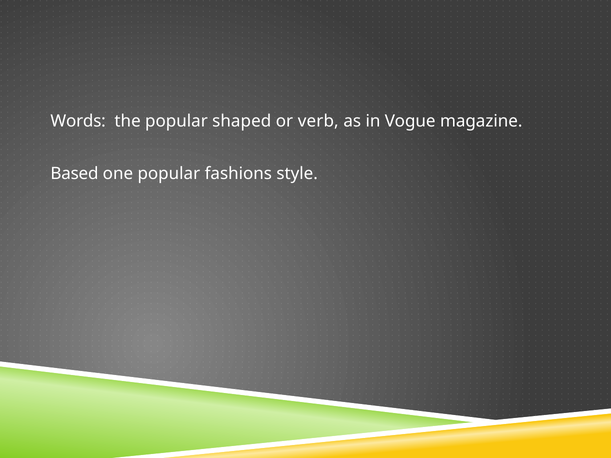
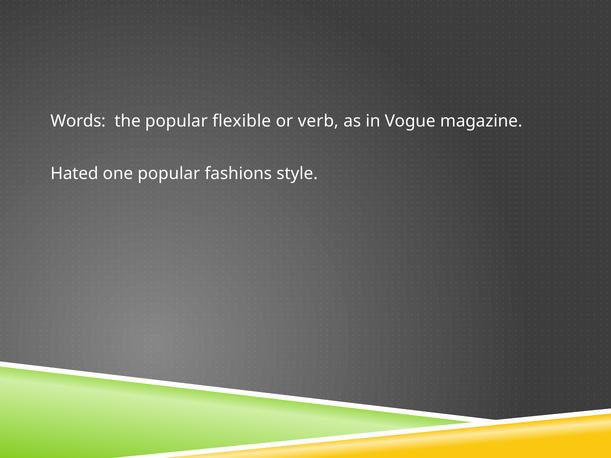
shaped: shaped -> flexible
Based: Based -> Hated
